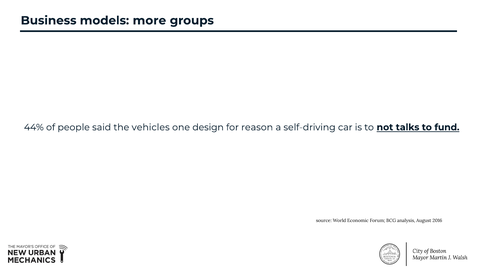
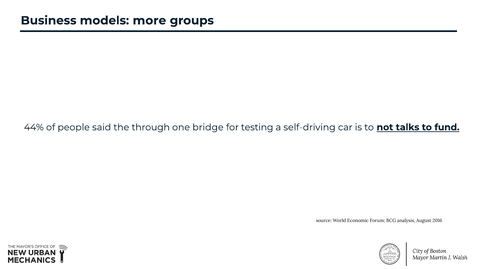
vehicles: vehicles -> through
design: design -> bridge
reason: reason -> testing
